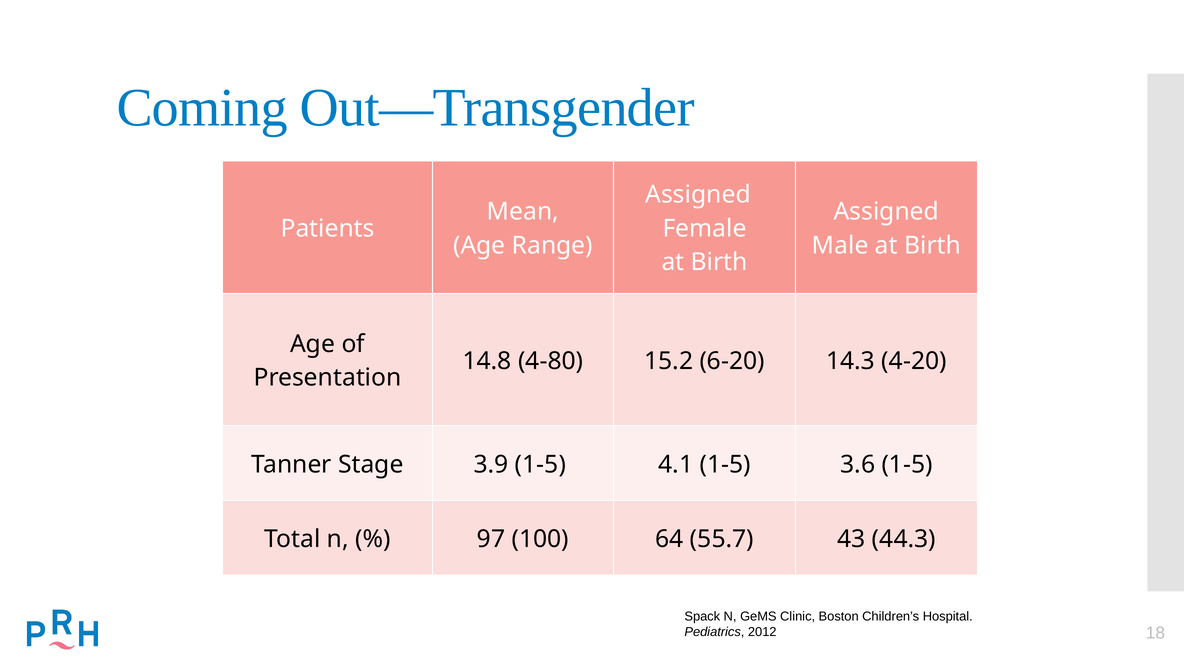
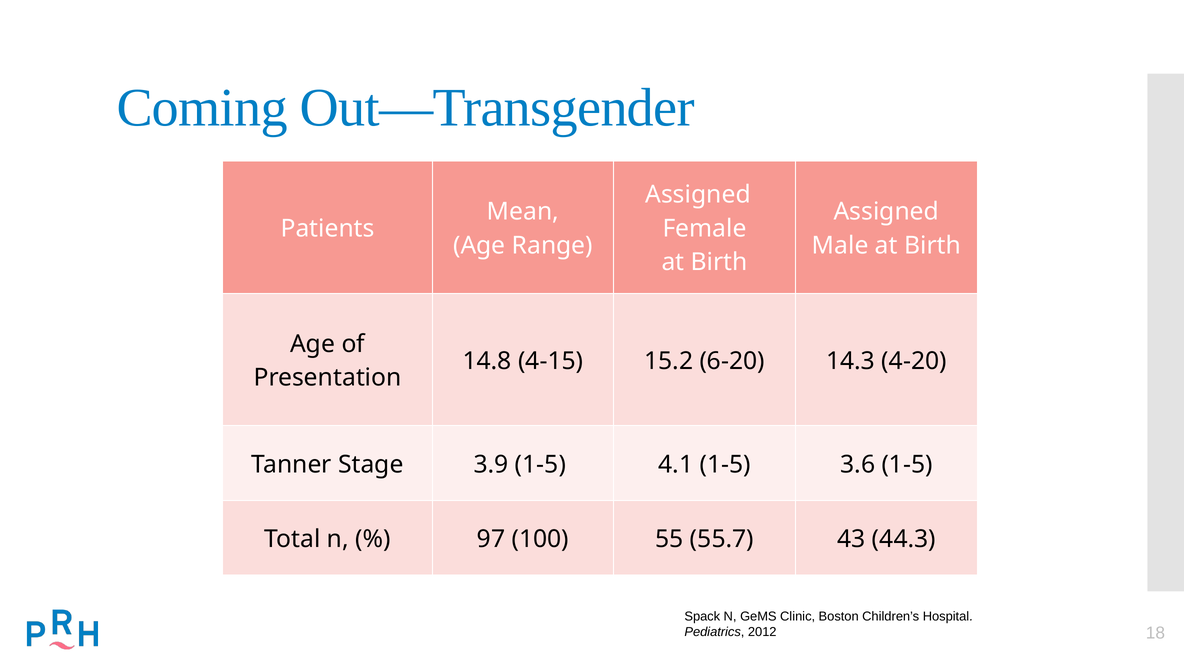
4-80: 4-80 -> 4-15
64: 64 -> 55
